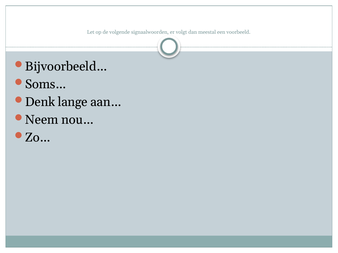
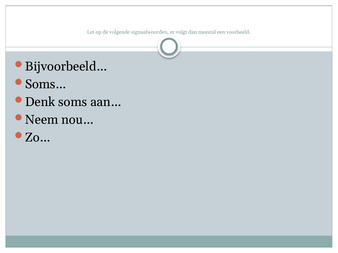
lange: lange -> soms
